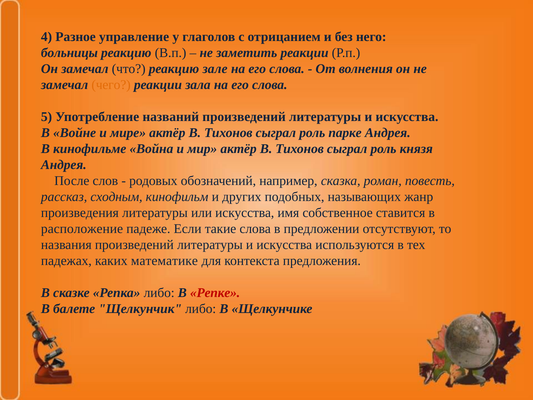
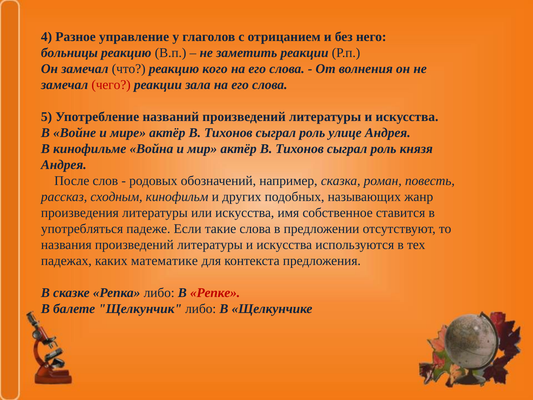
зале: зале -> кого
чего colour: orange -> red
парке: парке -> улице
расположение: расположение -> употребляться
